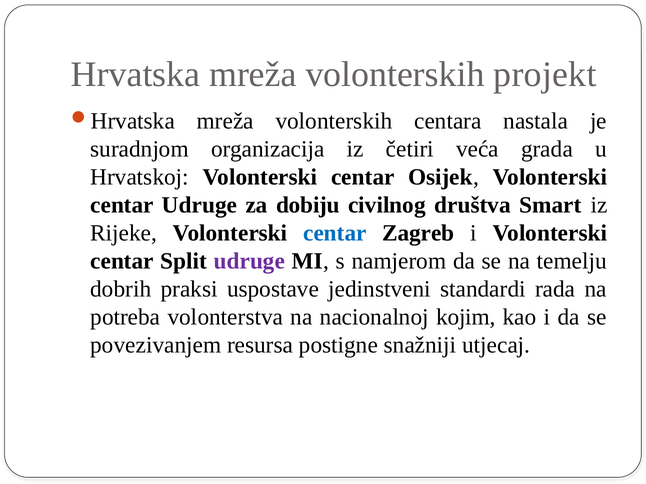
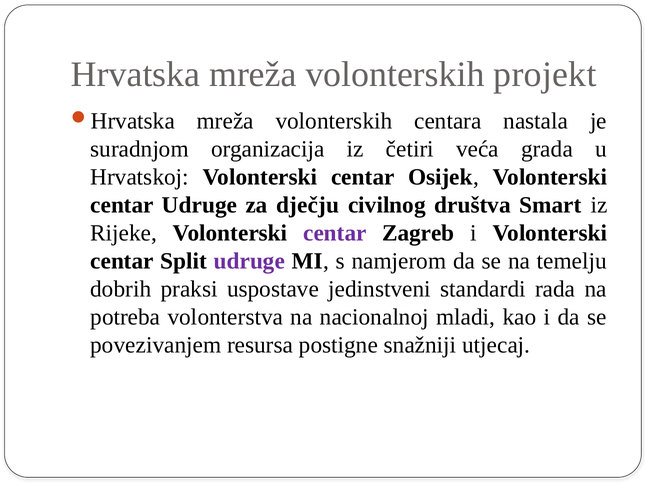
dobiju: dobiju -> dječju
centar at (335, 233) colour: blue -> purple
kojim: kojim -> mladi
